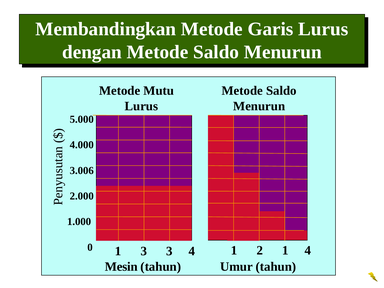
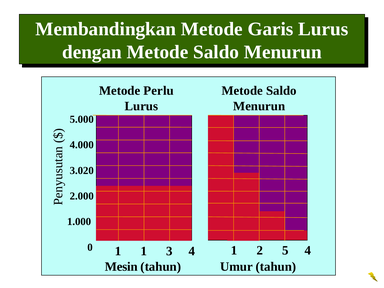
Mutu: Mutu -> Perlu
3.006: 3.006 -> 3.020
1 3: 3 -> 1
2 1: 1 -> 5
